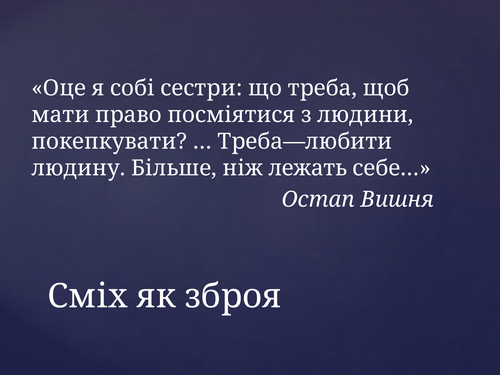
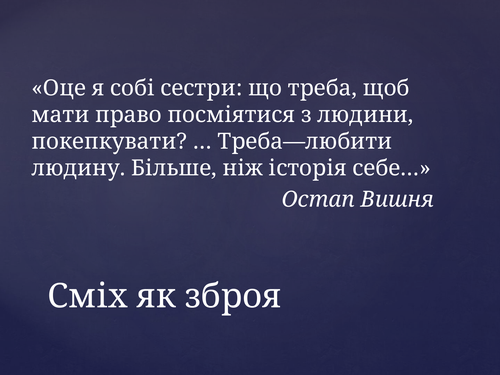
лежать: лежать -> історія
